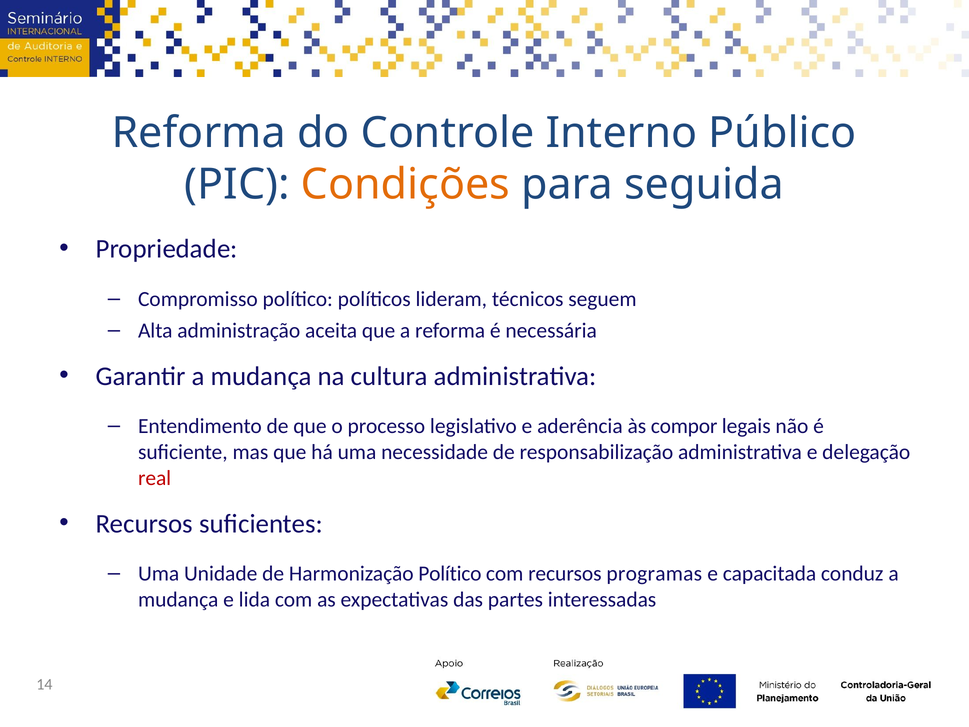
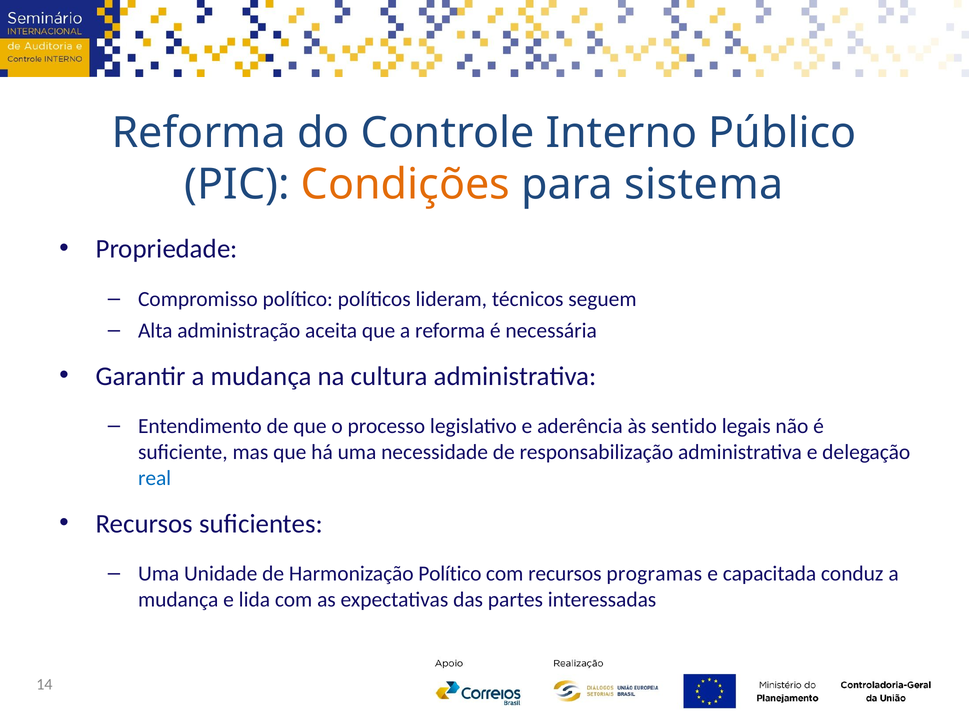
seguida: seguida -> sistema
compor: compor -> sentido
real colour: red -> blue
